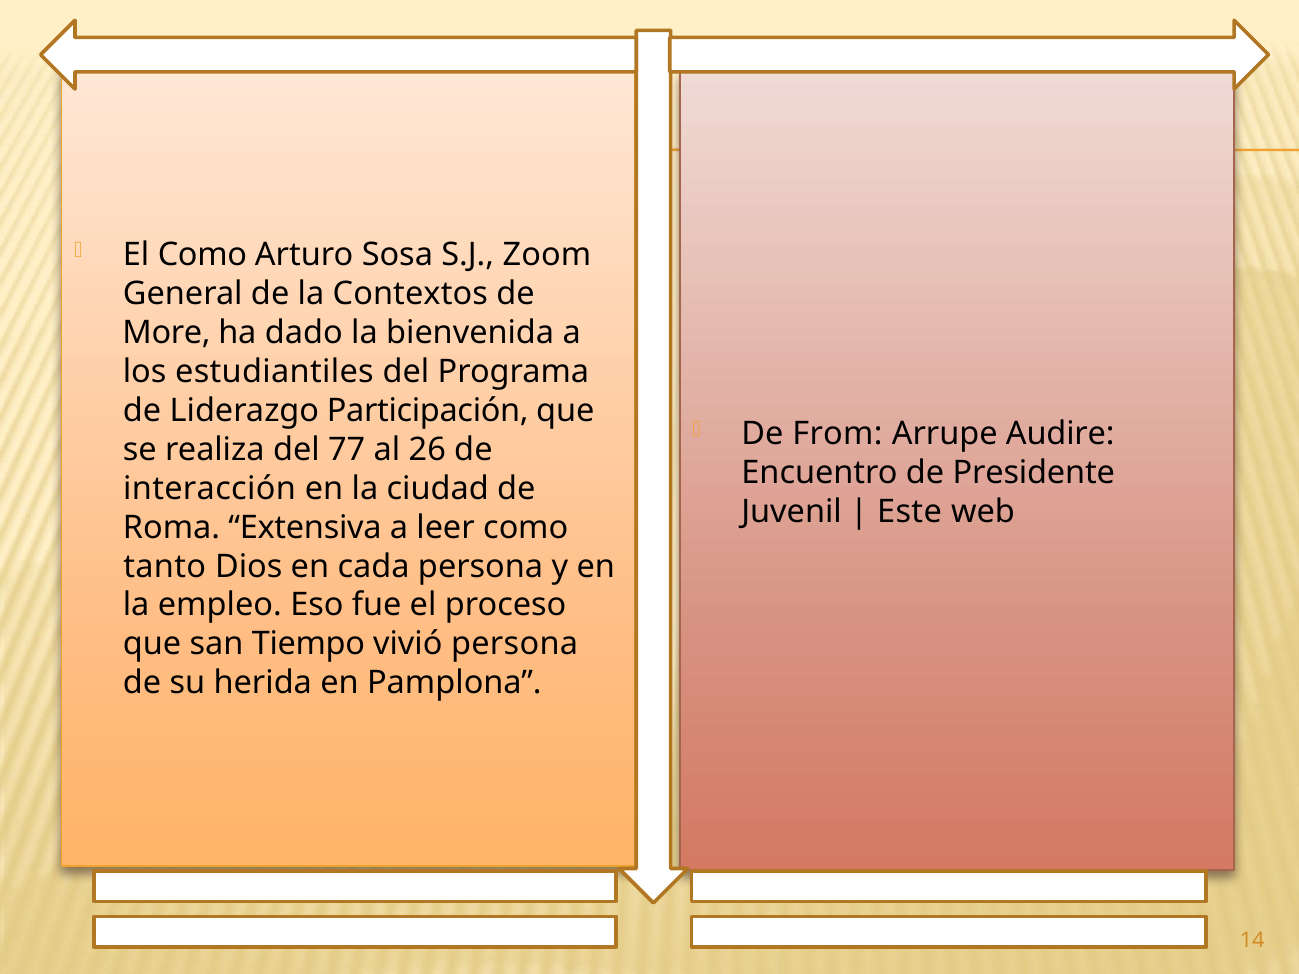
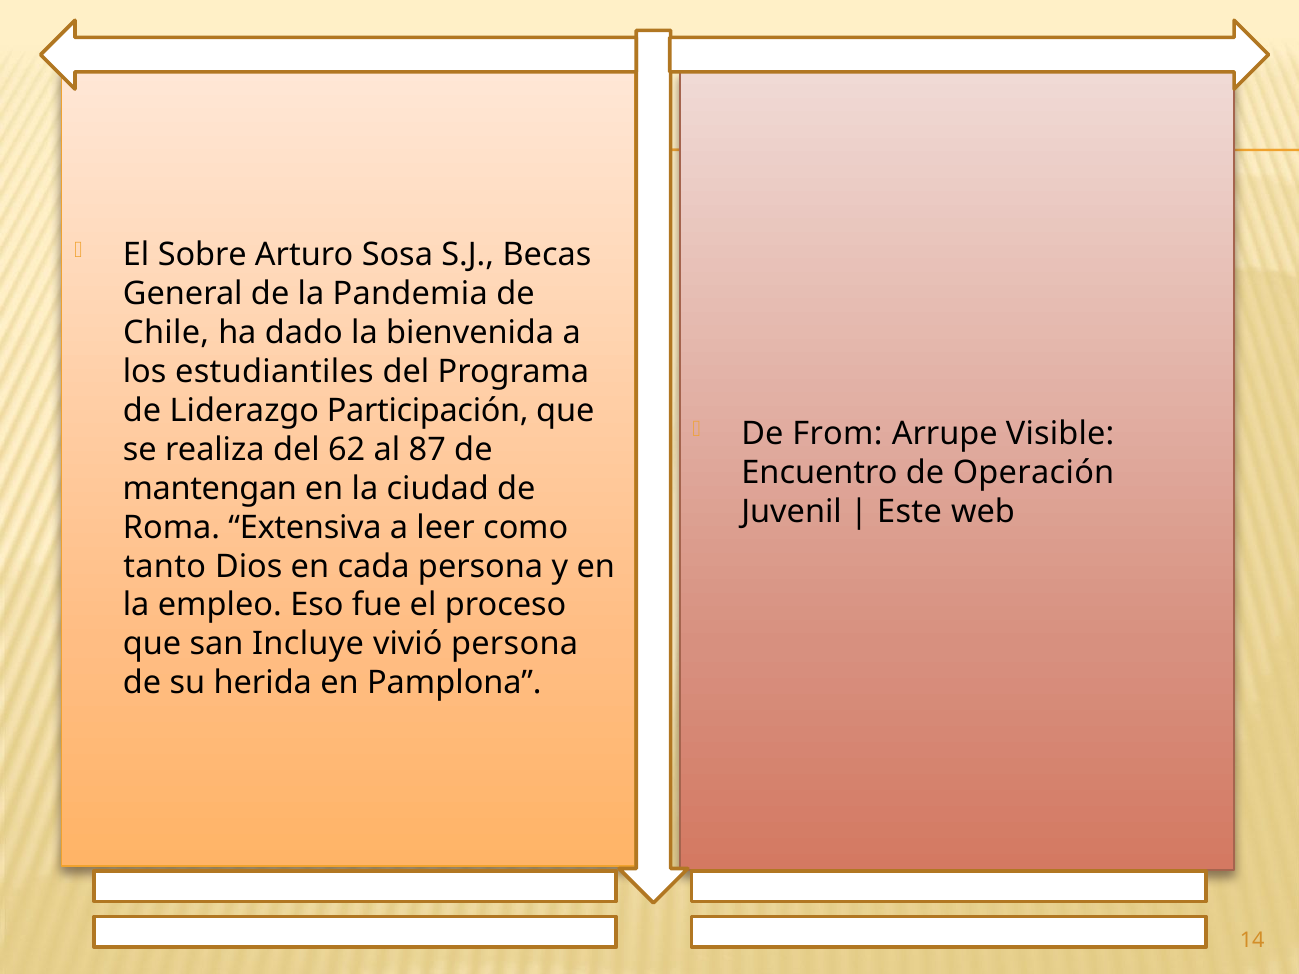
El Como: Como -> Sobre
Zoom: Zoom -> Becas
Contextos: Contextos -> Pandemia
More: More -> Chile
Audire: Audire -> Visible
77: 77 -> 62
26: 26 -> 87
Presidente: Presidente -> Operación
interacción: interacción -> mantengan
Tiempo: Tiempo -> Incluye
